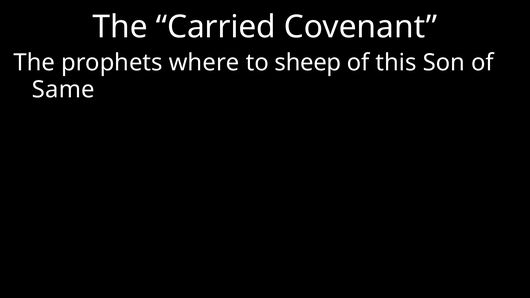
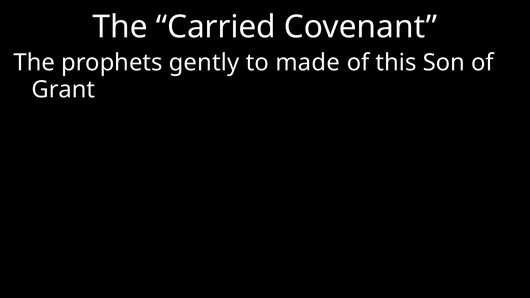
where: where -> gently
sheep: sheep -> made
Same: Same -> Grant
